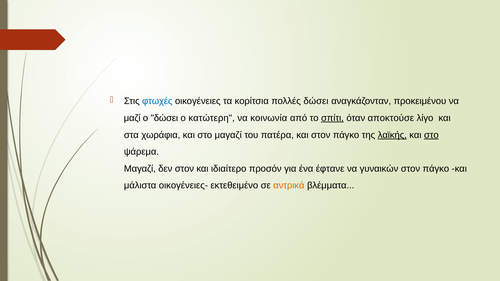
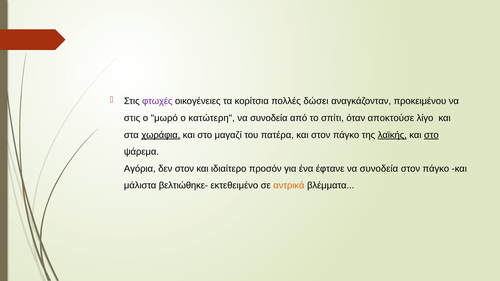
φτωχές colour: blue -> purple
μαζί at (132, 118): μαζί -> στις
ο δώσει: δώσει -> μωρό
κοινωνία at (269, 118): κοινωνία -> συνοδεία
σπίτι underline: present -> none
χωράφια underline: none -> present
Μαγαζί at (140, 169): Μαγαζί -> Αγόρια
γυναικών at (379, 169): γυναικών -> συνοδεία
οικογένειες-: οικογένειες- -> βελτιώθηκε-
